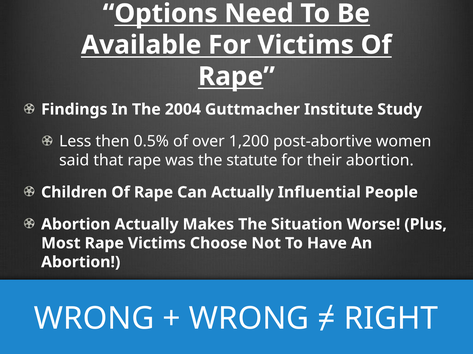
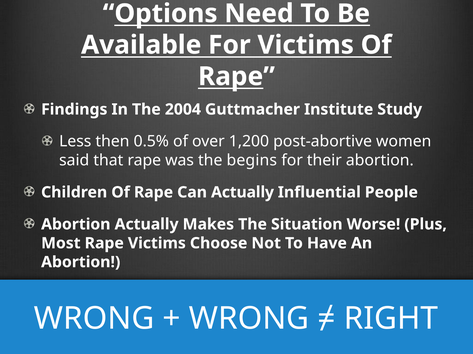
statute: statute -> begins
